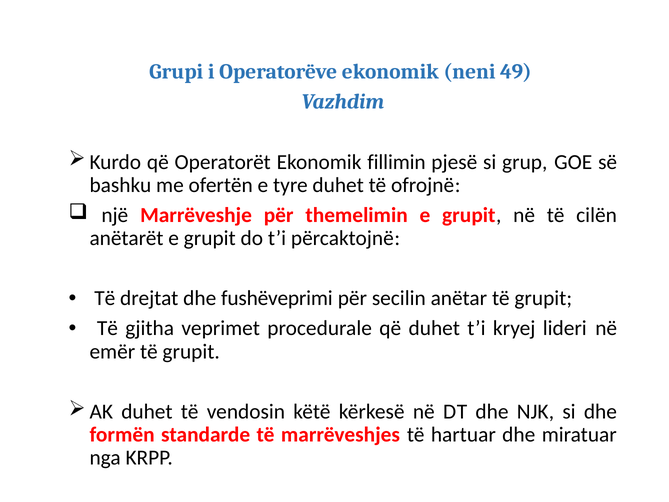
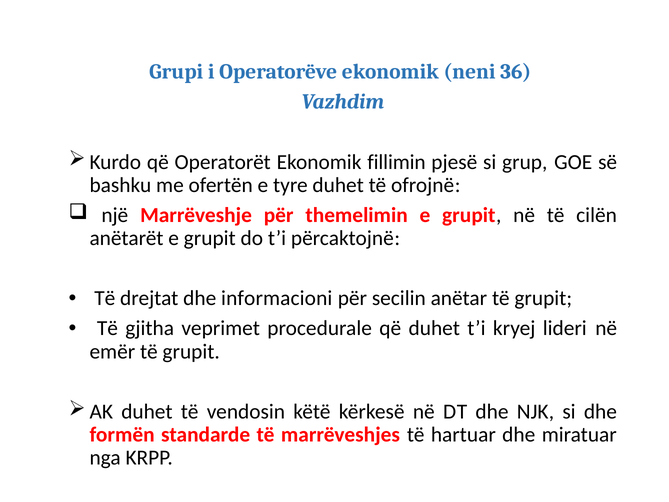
49: 49 -> 36
fushëveprimi: fushëveprimi -> informacioni
